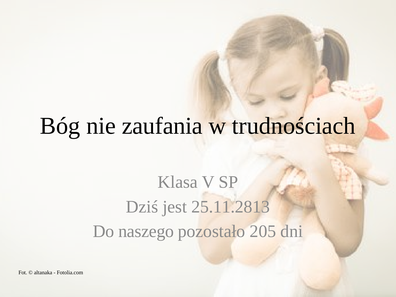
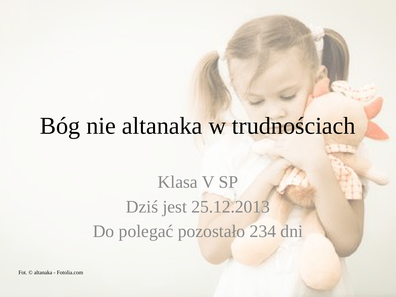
nie zaufania: zaufania -> altanaka
25.11.2813: 25.11.2813 -> 25.12.2013
naszego: naszego -> polegać
205: 205 -> 234
